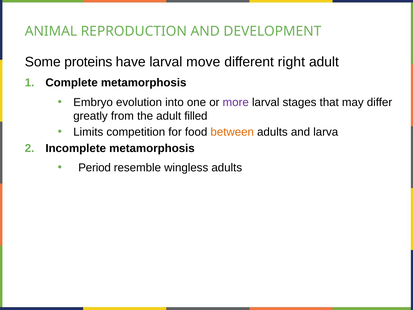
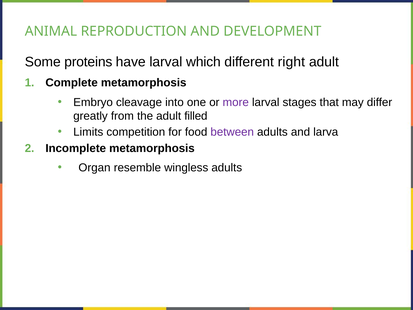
move: move -> which
evolution: evolution -> cleavage
between colour: orange -> purple
Period: Period -> Organ
